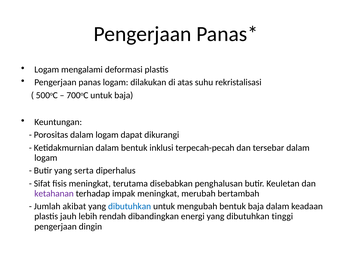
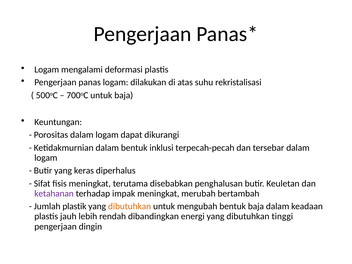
serta: serta -> keras
akibat: akibat -> plastik
dibutuhkan at (130, 206) colour: blue -> orange
